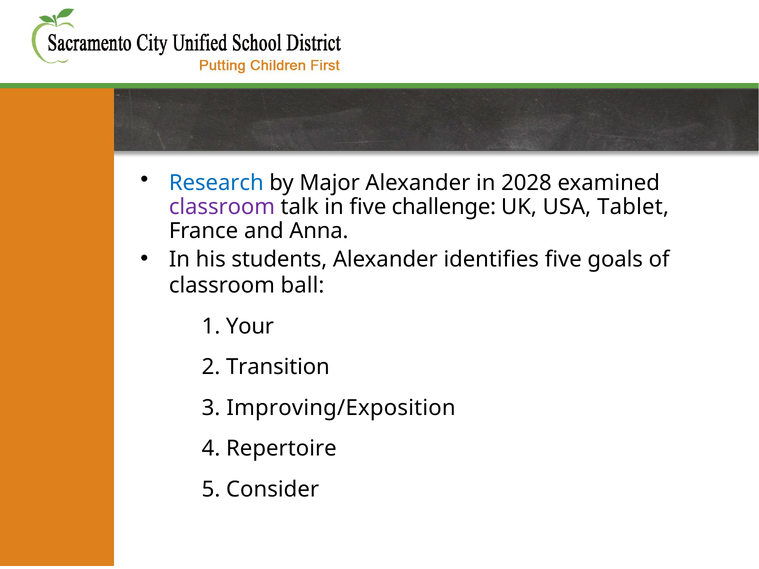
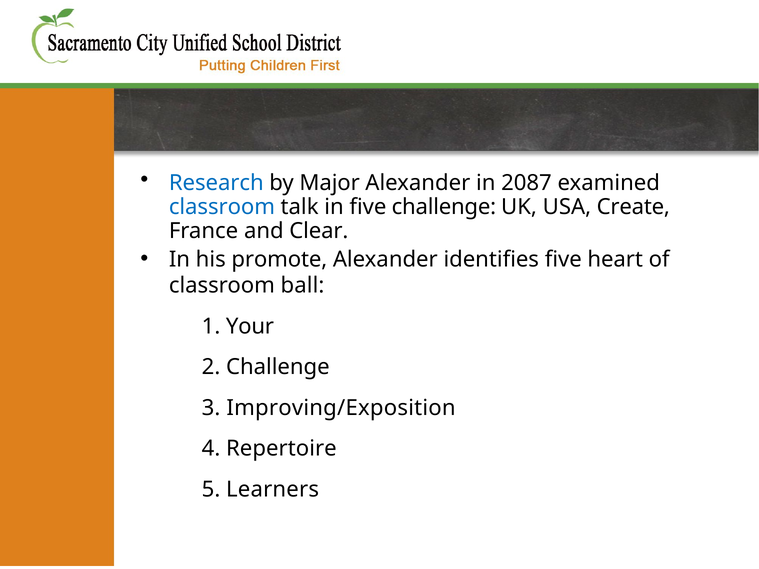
2028: 2028 -> 2087
classroom at (222, 207) colour: purple -> blue
Tablet: Tablet -> Create
Anna: Anna -> Clear
students: students -> promote
goals: goals -> heart
2 Transition: Transition -> Challenge
Consider: Consider -> Learners
